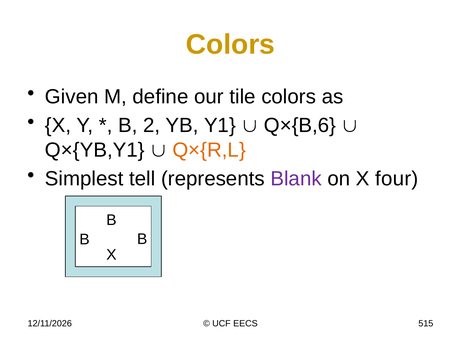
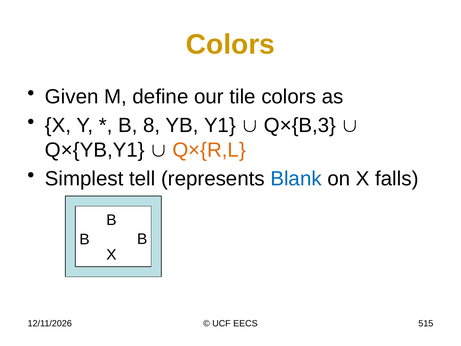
2: 2 -> 8
Q×{B,6: Q×{B,6 -> Q×{B,3
Blank colour: purple -> blue
four: four -> falls
